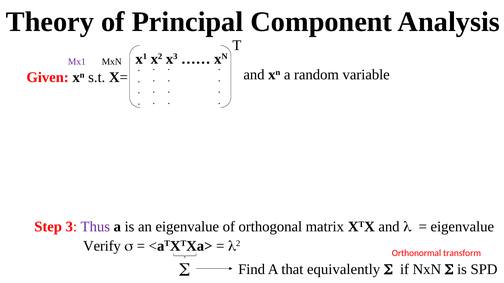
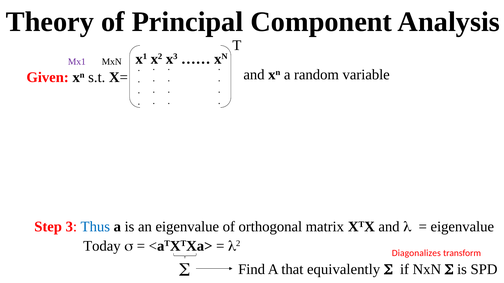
Thus colour: purple -> blue
Verify: Verify -> Today
Orthonormal: Orthonormal -> Diagonalizes
